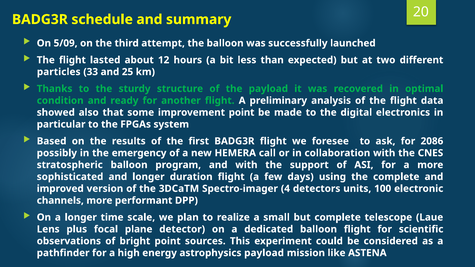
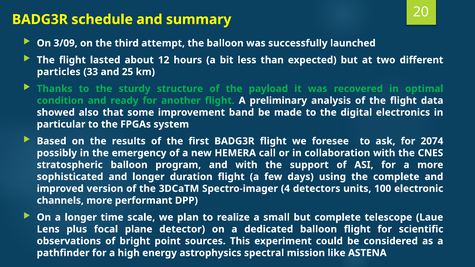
5/09: 5/09 -> 3/09
improvement point: point -> band
2086: 2086 -> 2074
astrophysics payload: payload -> spectral
